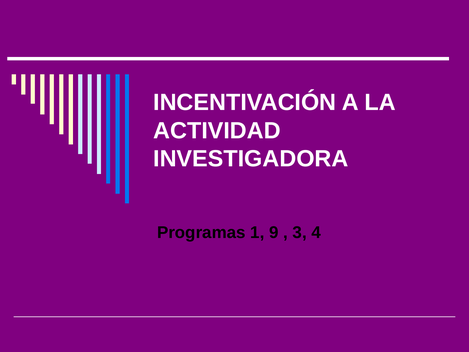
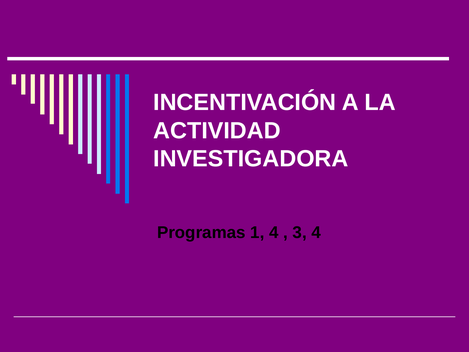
1 9: 9 -> 4
